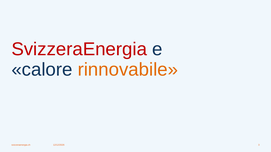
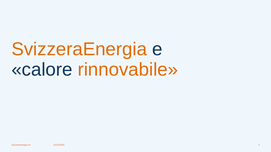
SvizzeraEnergia colour: red -> orange
